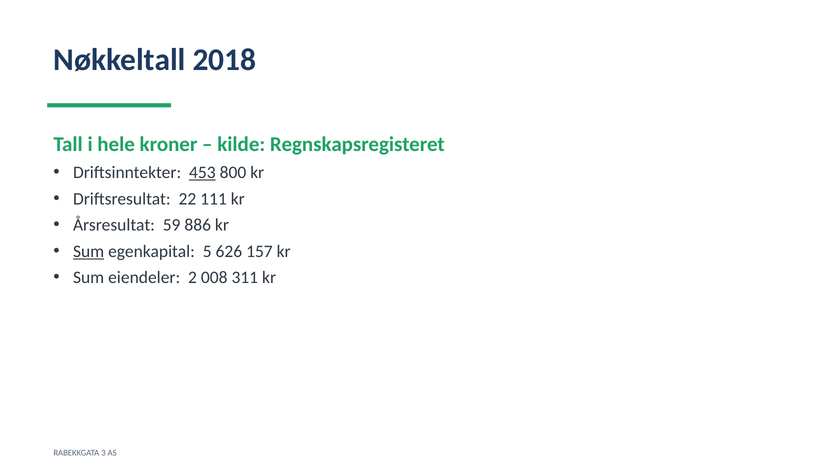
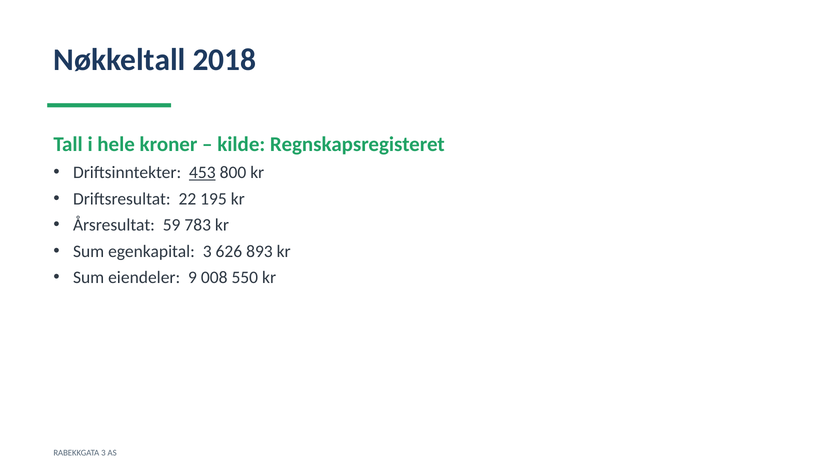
111: 111 -> 195
886: 886 -> 783
Sum at (89, 251) underline: present -> none
egenkapital 5: 5 -> 3
157: 157 -> 893
2: 2 -> 9
311: 311 -> 550
